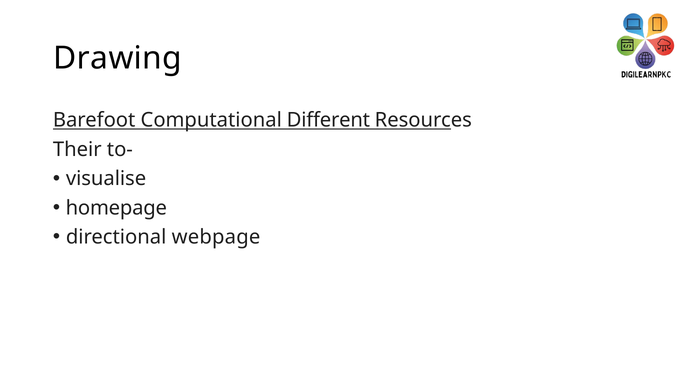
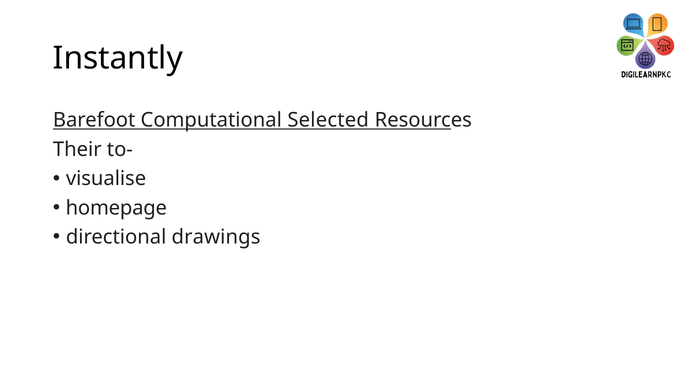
Drawing: Drawing -> Instantly
Different: Different -> Selected
webpage: webpage -> drawings
